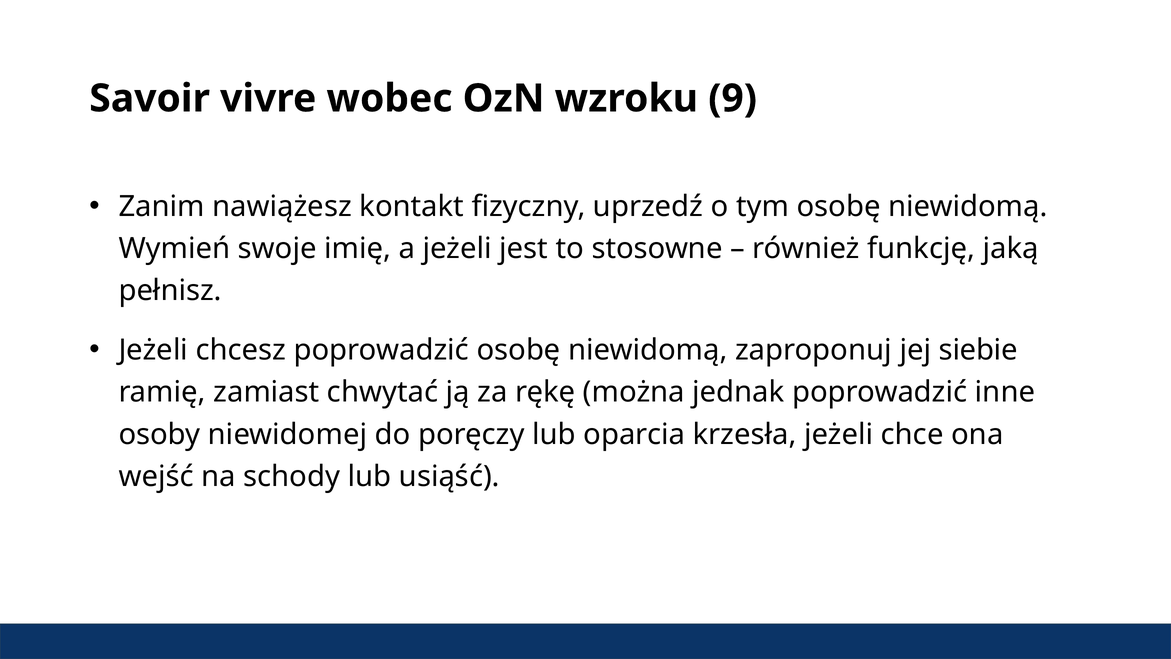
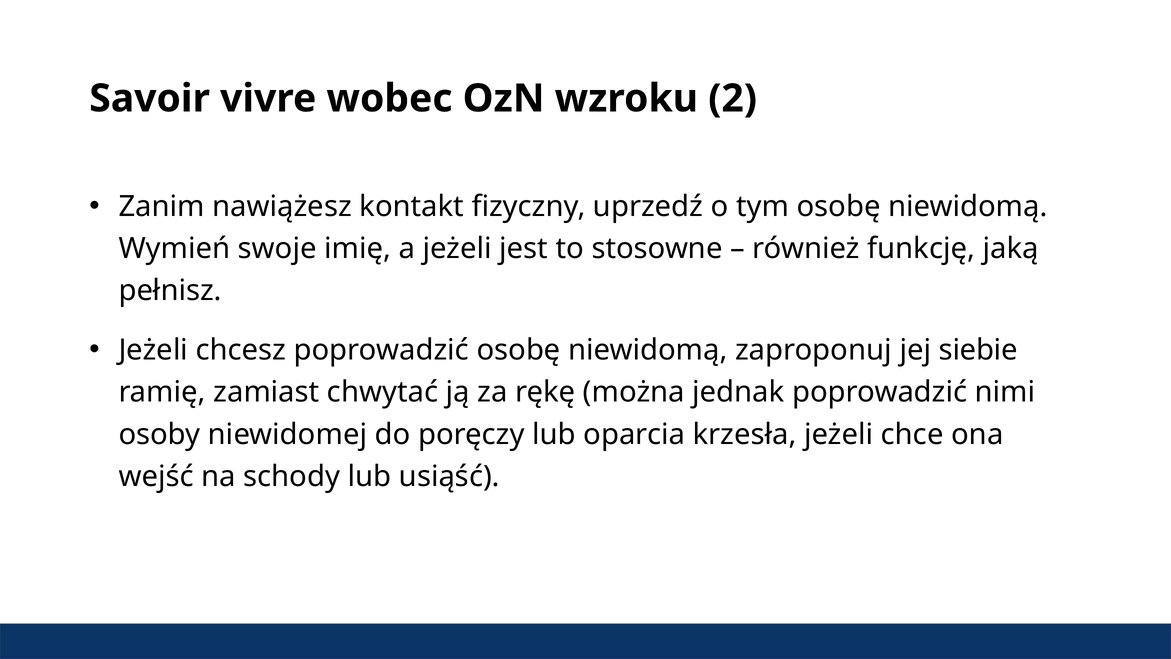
9: 9 -> 2
inne: inne -> nimi
